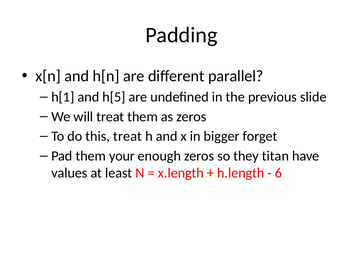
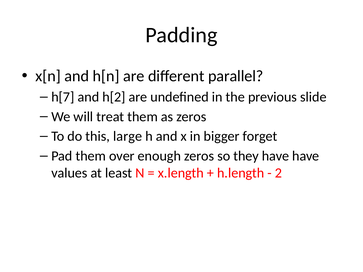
h[1: h[1 -> h[7
h[5: h[5 -> h[2
this treat: treat -> large
your: your -> over
they titan: titan -> have
6: 6 -> 2
